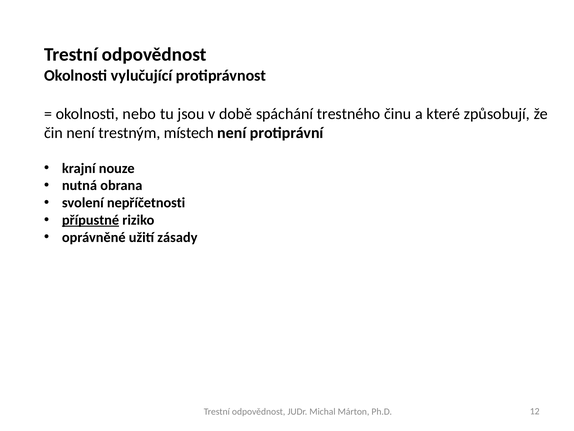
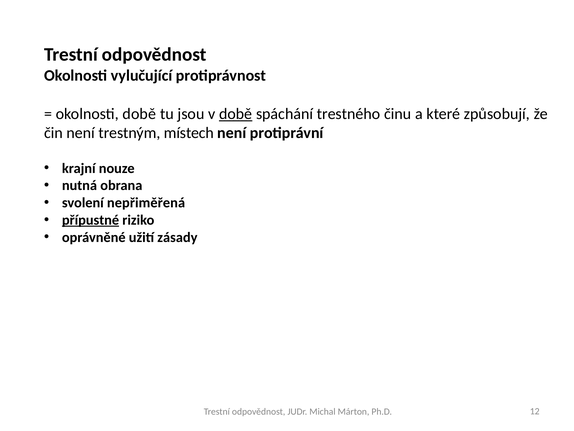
okolnosti nebo: nebo -> době
době at (236, 114) underline: none -> present
nepříčetnosti: nepříčetnosti -> nepřiměřená
